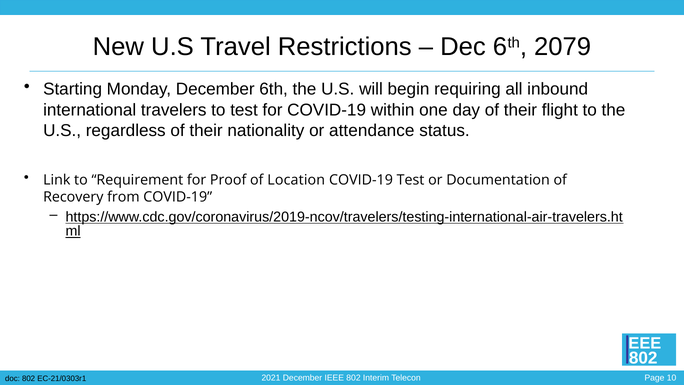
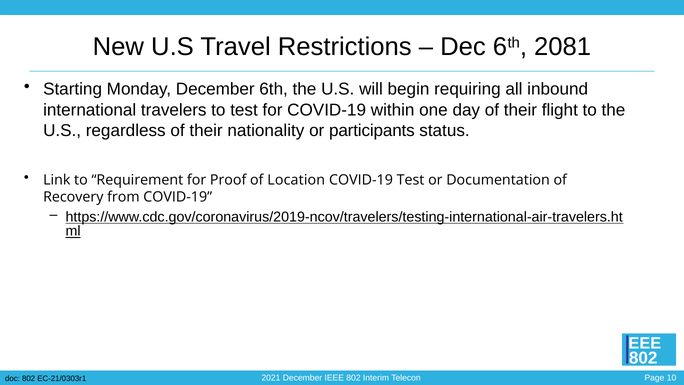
2079: 2079 -> 2081
attendance: attendance -> participants
